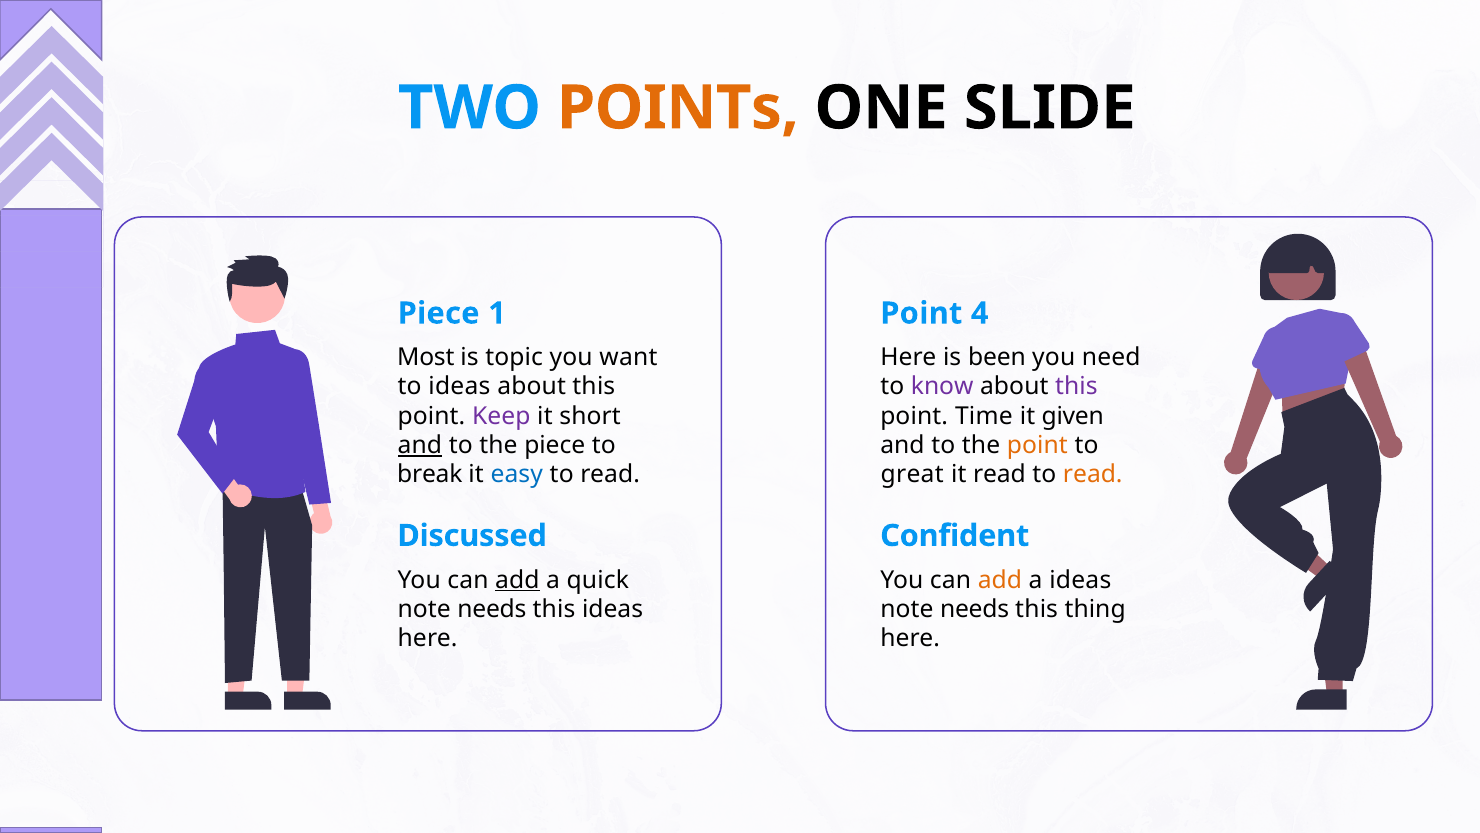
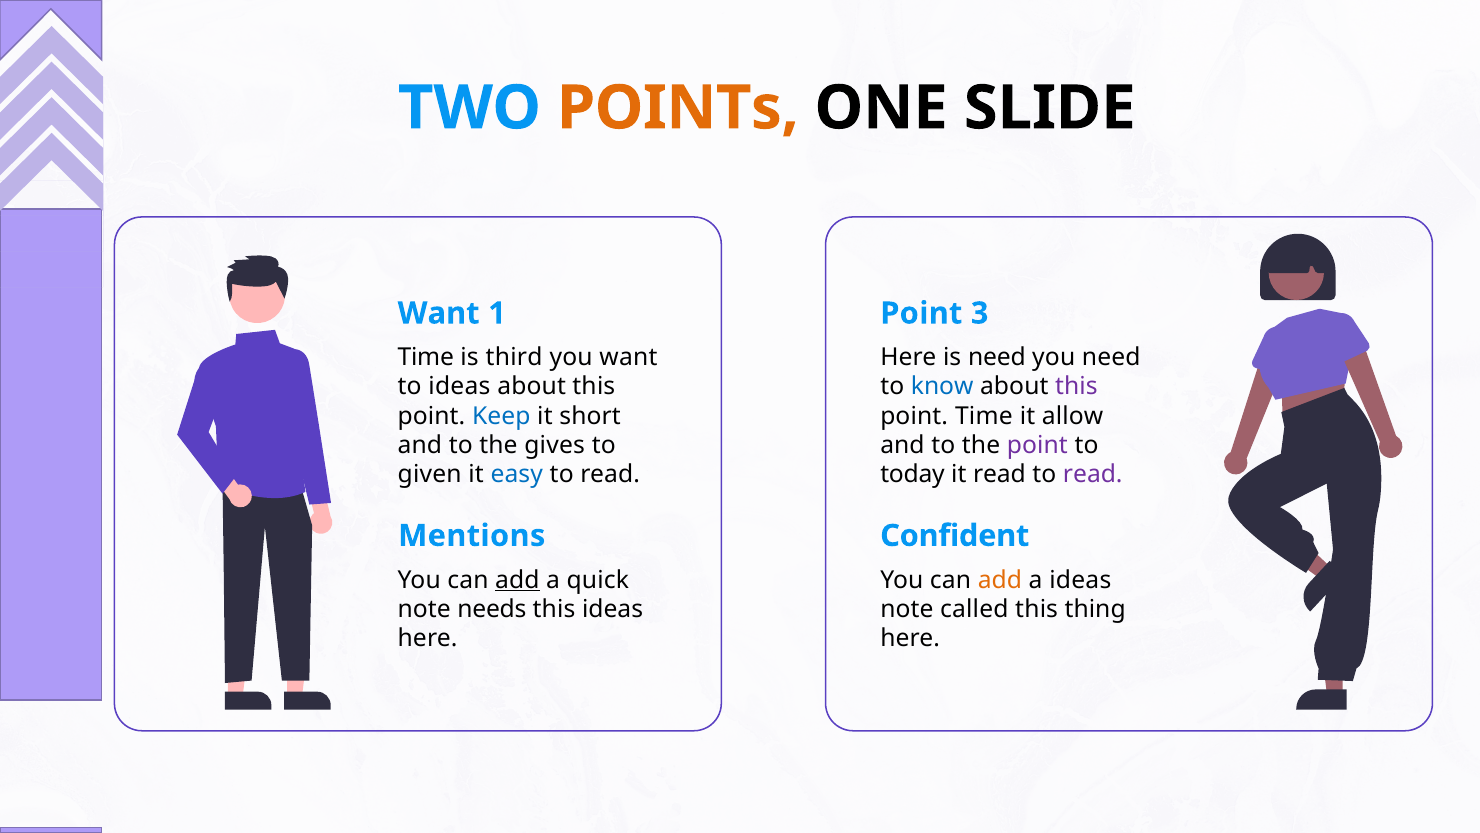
Piece at (439, 313): Piece -> Want
4: 4 -> 3
Most at (426, 357): Most -> Time
topic: topic -> third
is been: been -> need
know colour: purple -> blue
Keep colour: purple -> blue
given: given -> allow
and at (420, 445) underline: present -> none
the piece: piece -> gives
point at (1037, 445) colour: orange -> purple
break: break -> given
great: great -> today
read at (1093, 474) colour: orange -> purple
Discussed: Discussed -> Mentions
needs at (975, 609): needs -> called
